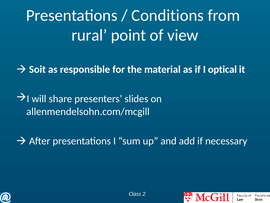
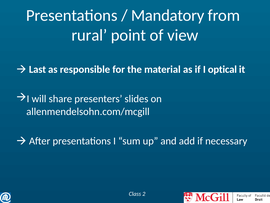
Conditions: Conditions -> Mandatory
Soit: Soit -> Last
